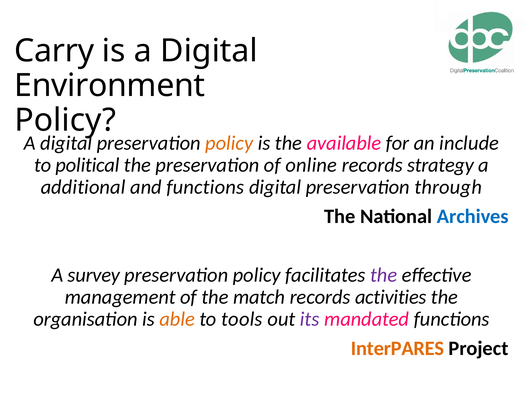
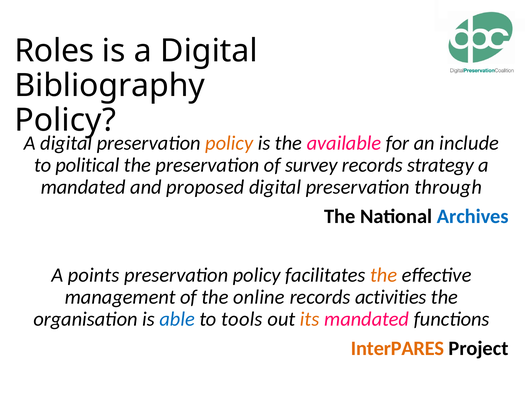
Carry: Carry -> Roles
Environment: Environment -> Bibliography
online: online -> survey
additional at (83, 187): additional -> mandated
and functions: functions -> proposed
survey: survey -> points
the at (384, 275) colour: purple -> orange
match: match -> online
able colour: orange -> blue
its colour: purple -> orange
